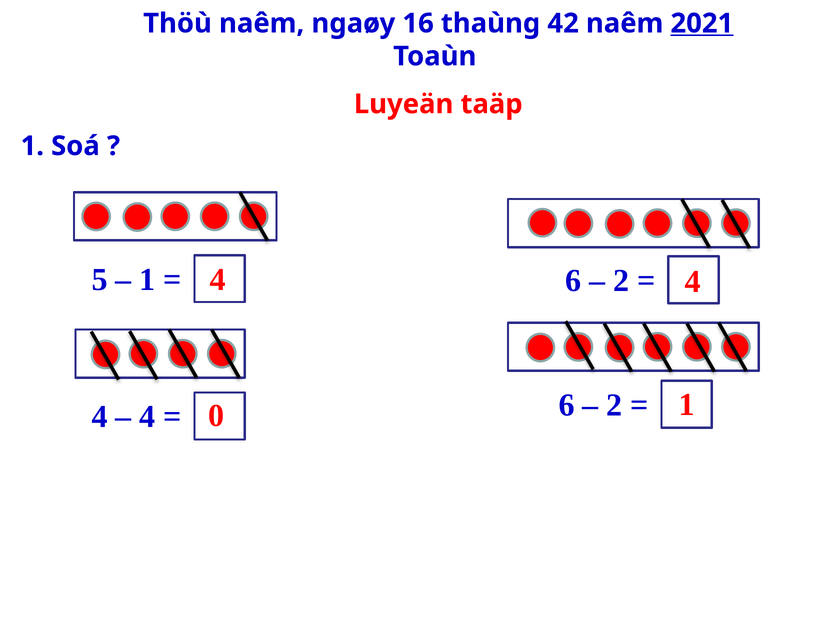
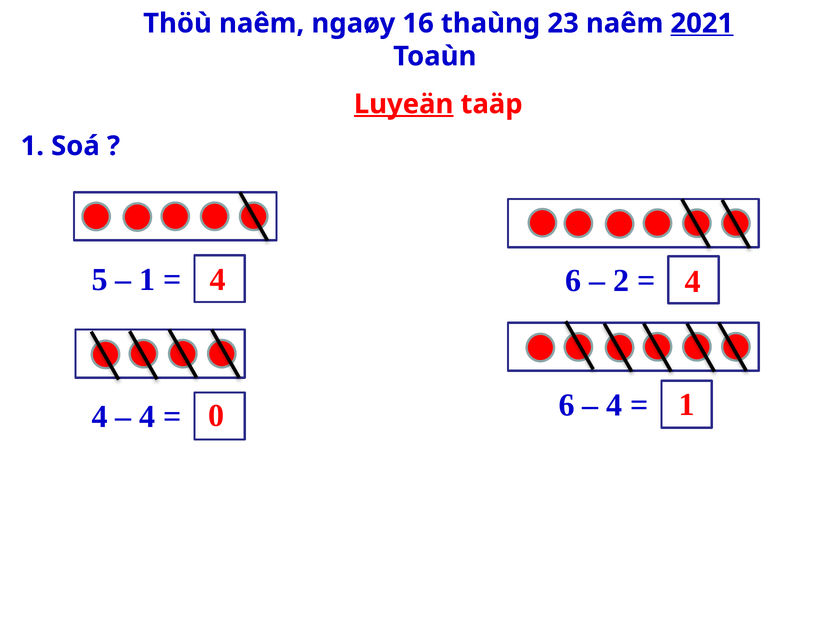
42: 42 -> 23
Luyeän underline: none -> present
2 at (614, 405): 2 -> 4
